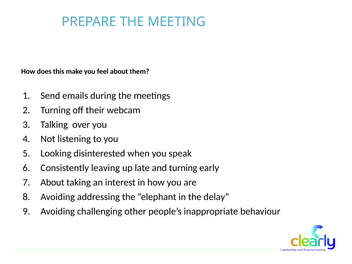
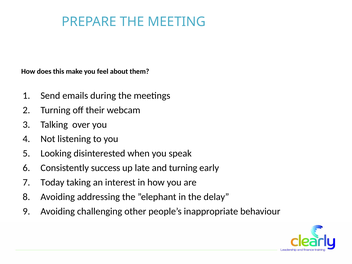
leaving: leaving -> success
About at (52, 182): About -> Today
